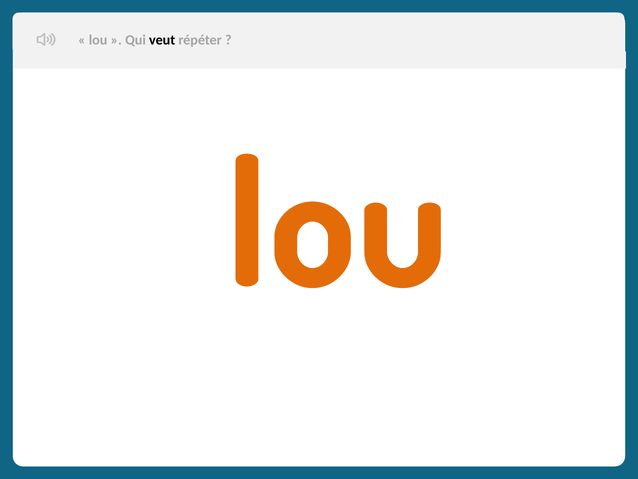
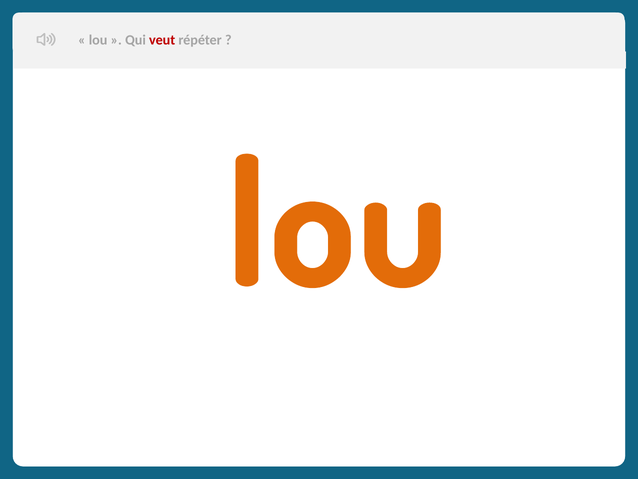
veut colour: black -> red
